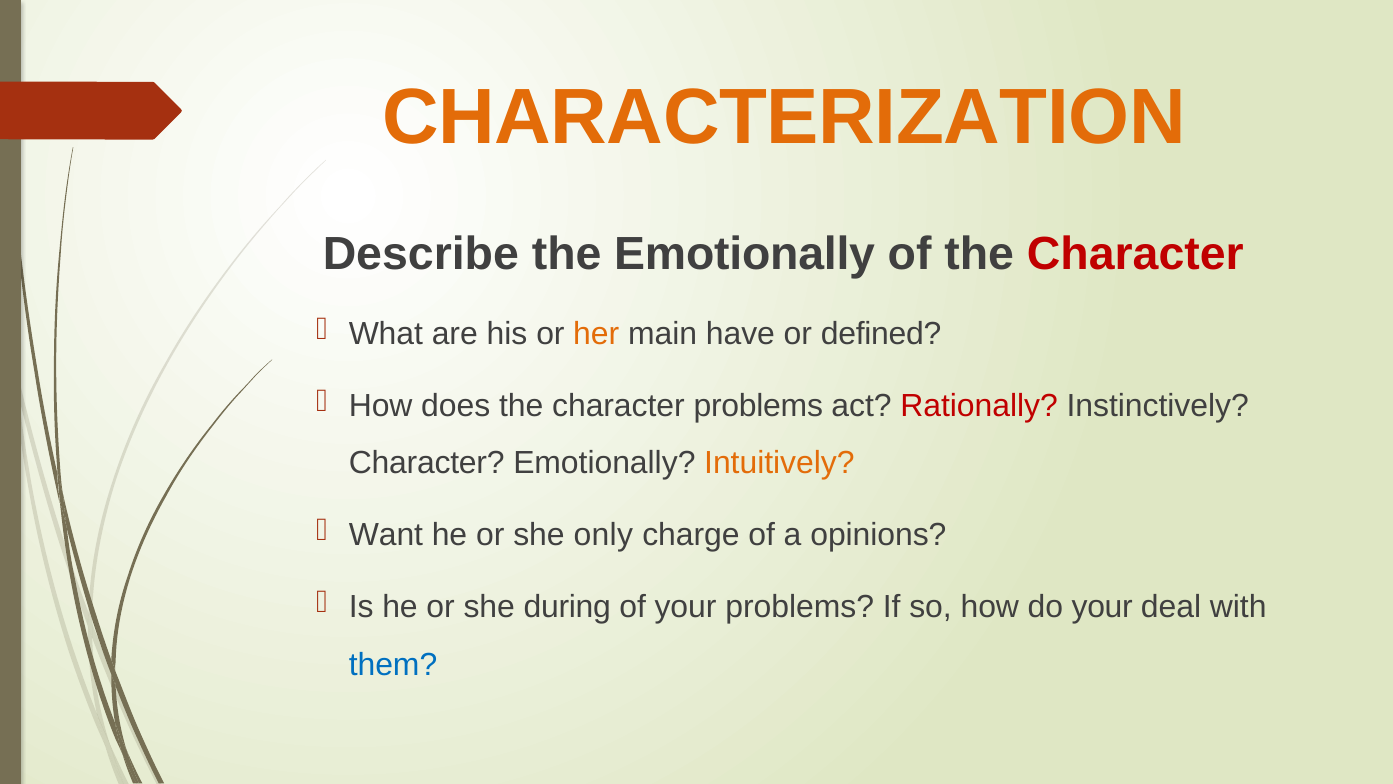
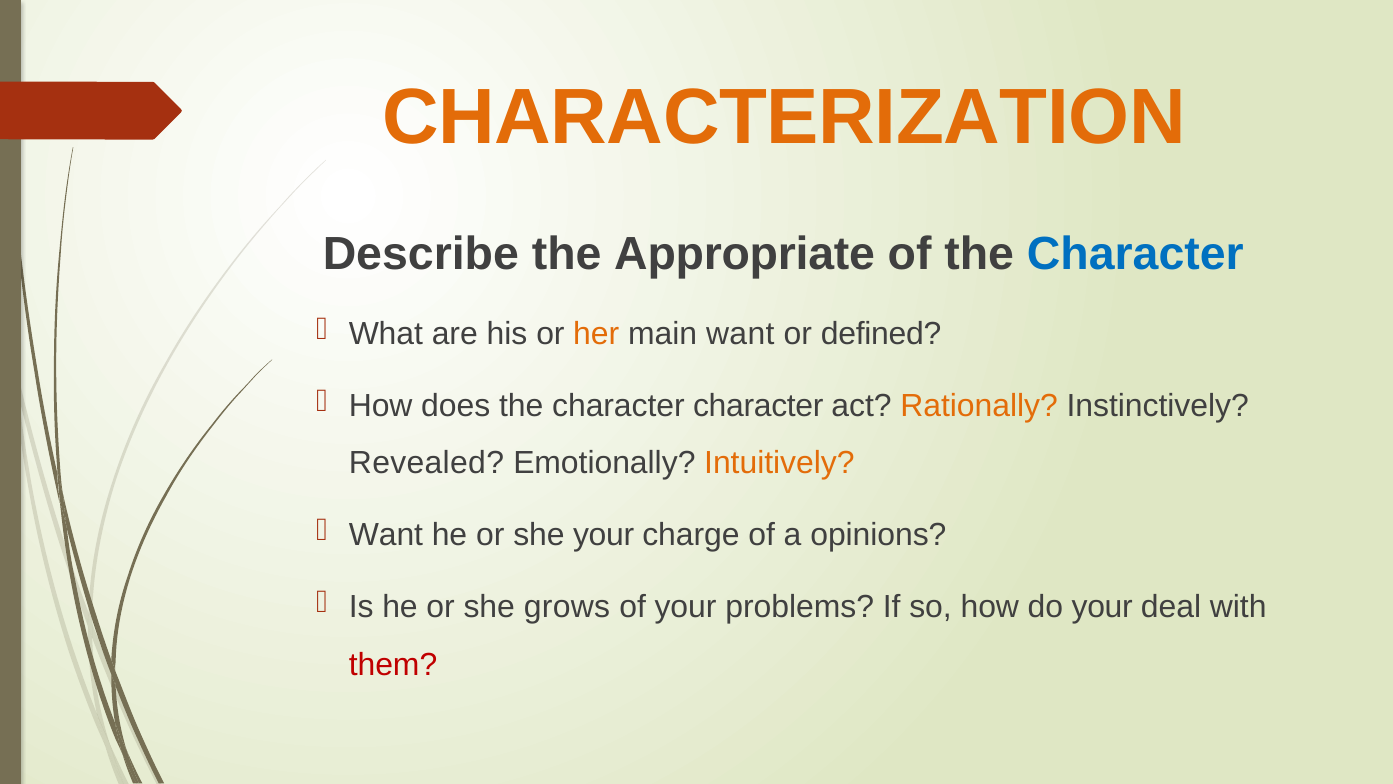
the Emotionally: Emotionally -> Appropriate
Character at (1135, 254) colour: red -> blue
main have: have -> want
character problems: problems -> character
Rationally colour: red -> orange
Character at (427, 463): Character -> Revealed
she only: only -> your
during: during -> grows
them colour: blue -> red
